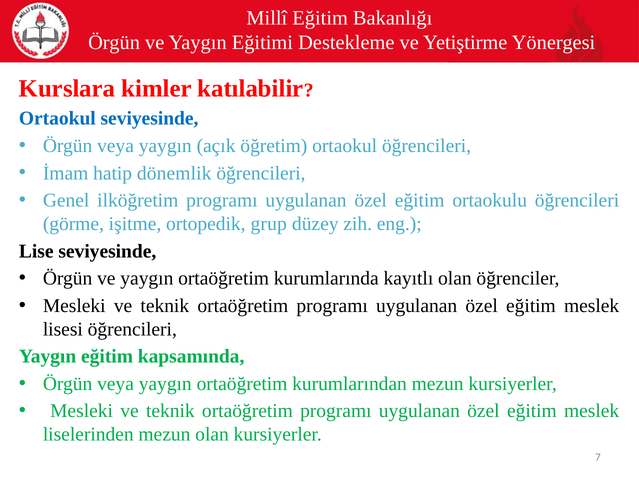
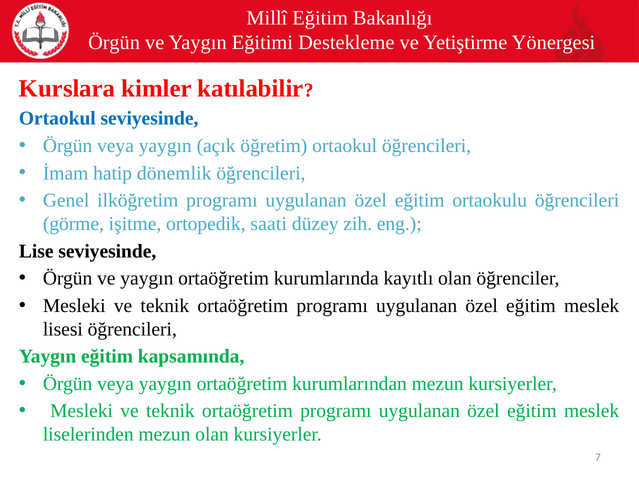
grup: grup -> saati
